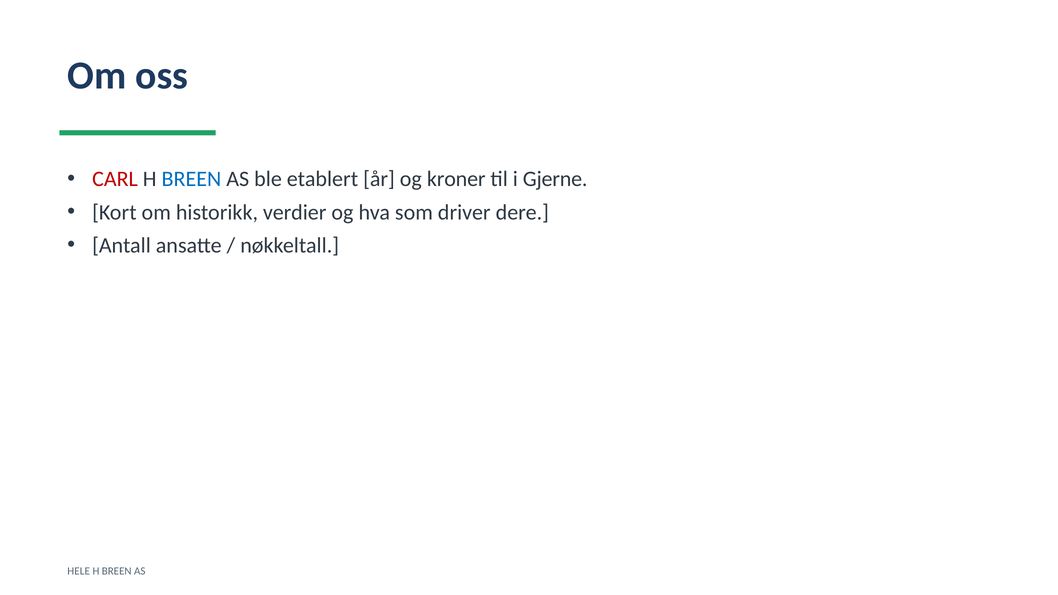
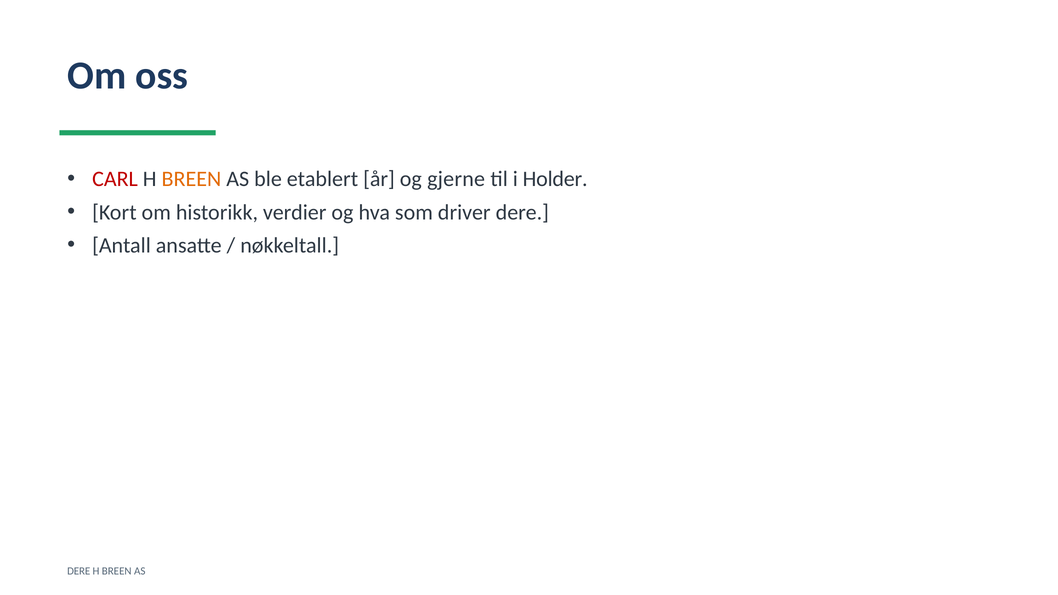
BREEN at (191, 179) colour: blue -> orange
kroner: kroner -> gjerne
Gjerne: Gjerne -> Holder
HELE at (79, 571): HELE -> DERE
